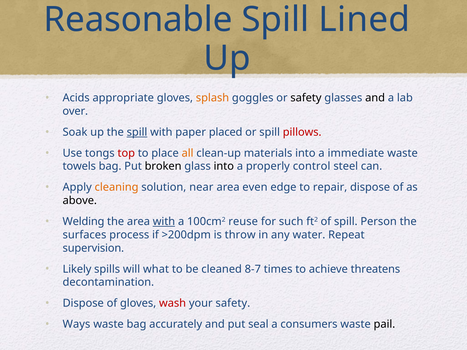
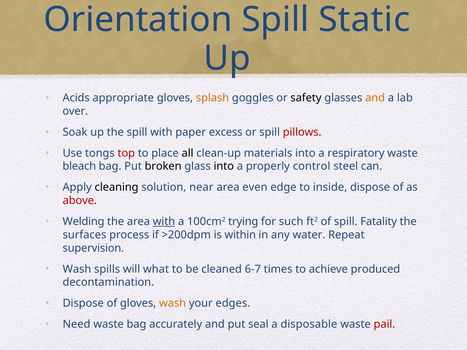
Reasonable: Reasonable -> Orientation
Lined: Lined -> Static
and at (375, 98) colour: black -> orange
spill at (137, 132) underline: present -> none
placed: placed -> excess
all colour: orange -> black
immediate: immediate -> respiratory
towels: towels -> bleach
cleaning colour: orange -> black
repair: repair -> inside
above colour: black -> red
reuse: reuse -> trying
Person: Person -> Fatality
throw: throw -> within
Likely at (77, 269): Likely -> Wash
8-7: 8-7 -> 6-7
threatens: threatens -> produced
wash at (173, 303) colour: red -> orange
your safety: safety -> edges
Ways: Ways -> Need
consumers: consumers -> disposable
pail colour: black -> red
